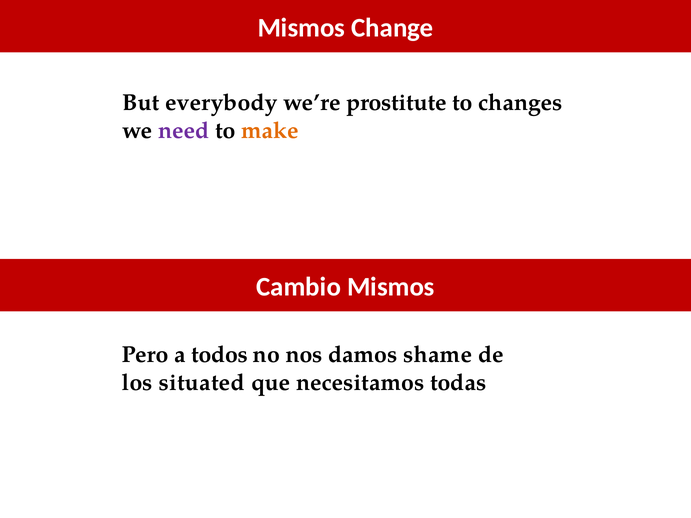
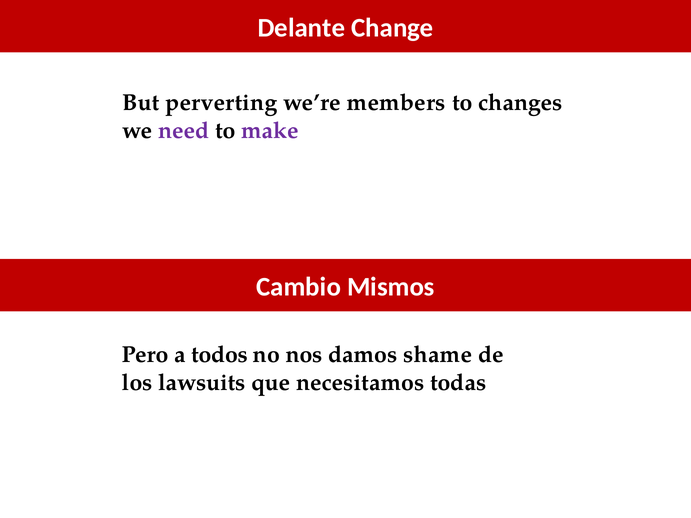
Mismos at (301, 28): Mismos -> Delante
everybody: everybody -> perverting
prostitute: prostitute -> members
make colour: orange -> purple
situated: situated -> lawsuits
